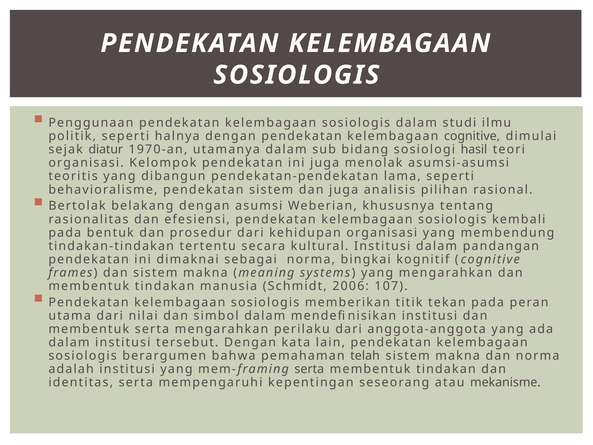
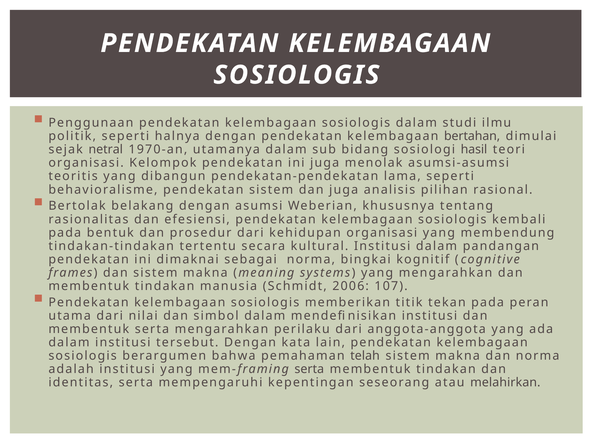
kelembagaan cognitive: cognitive -> bertahan
diatur: diatur -> netral
mekanisme: mekanisme -> melahirkan
